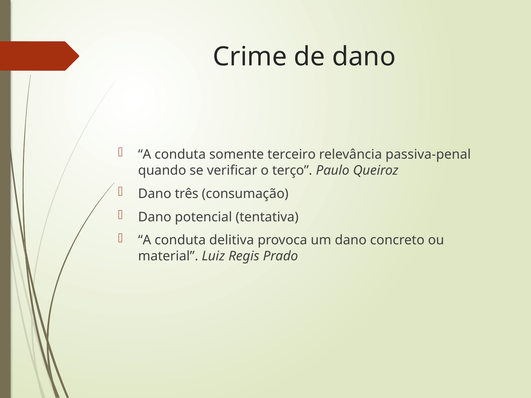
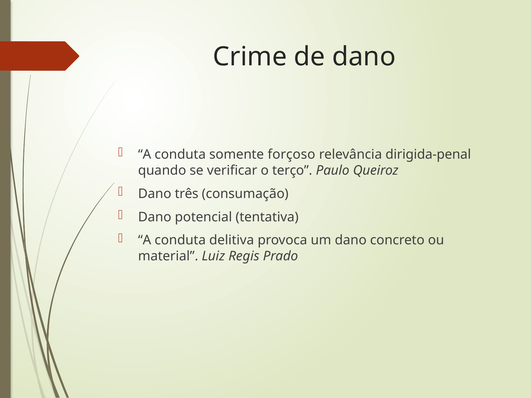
terceiro: terceiro -> forçoso
passiva-penal: passiva-penal -> dirigida-penal
